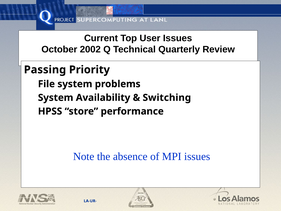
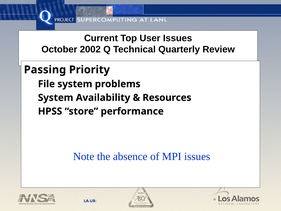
Switching: Switching -> Resources
